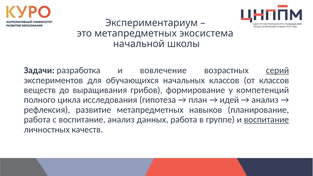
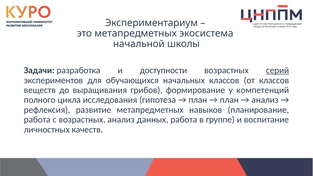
вовлечение: вовлечение -> доступности
идей at (229, 100): идей -> план
с воспитание: воспитание -> возрастных
воспитание at (266, 120) underline: present -> none
